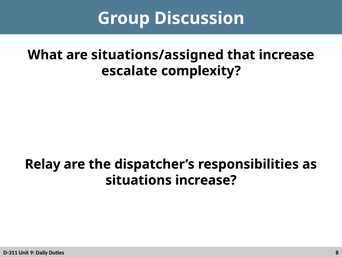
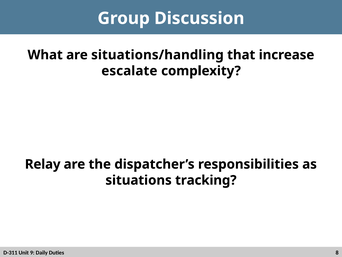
situations/assigned: situations/assigned -> situations/handling
situations increase: increase -> tracking
